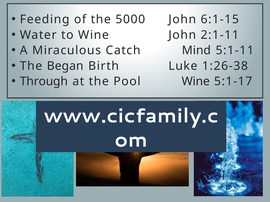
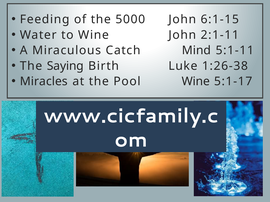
Began: Began -> Saying
Through: Through -> Miracles
